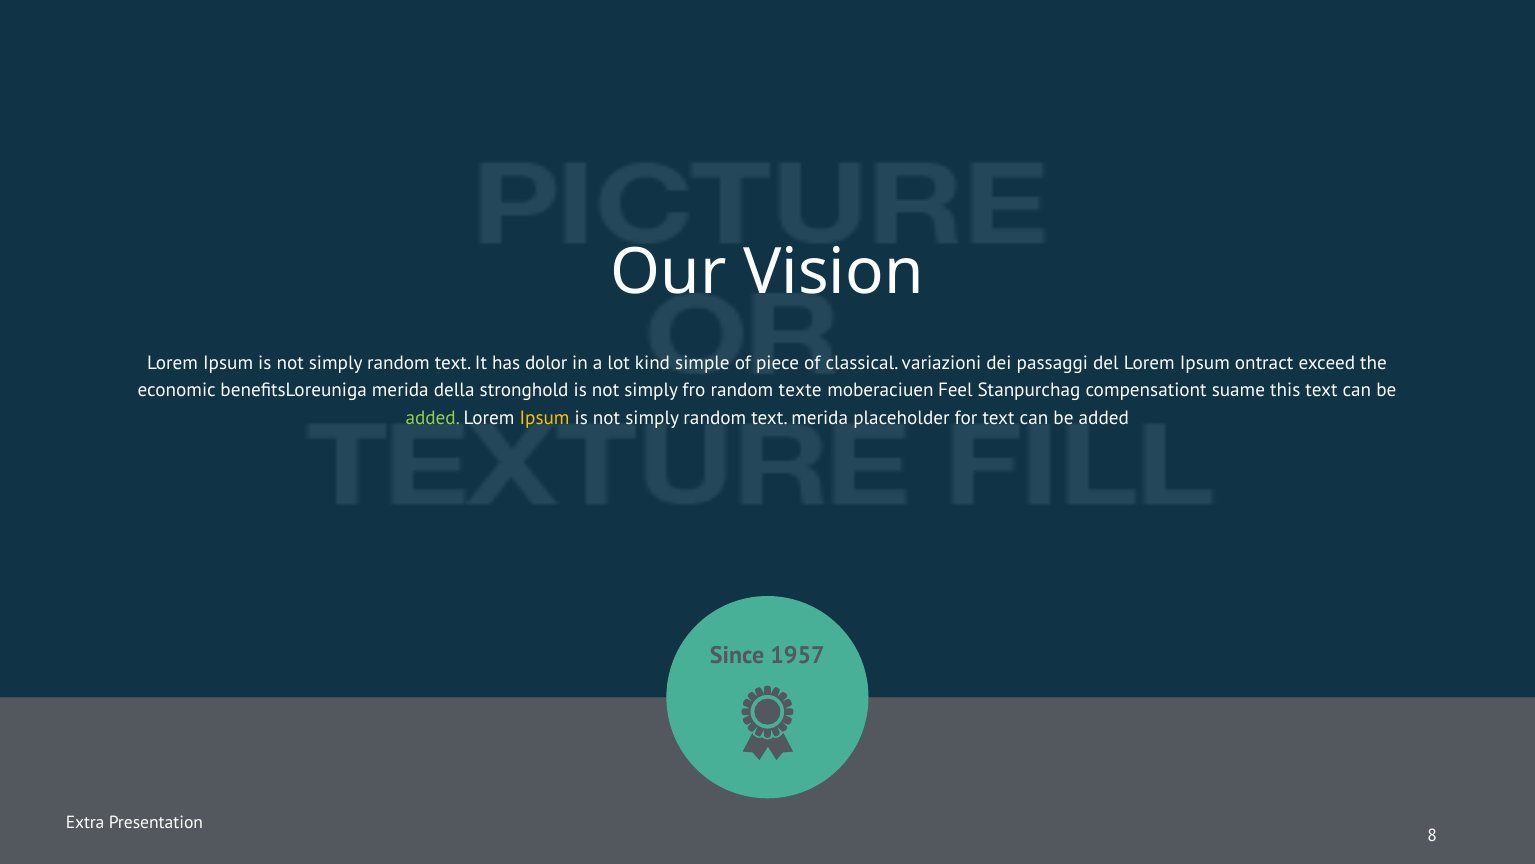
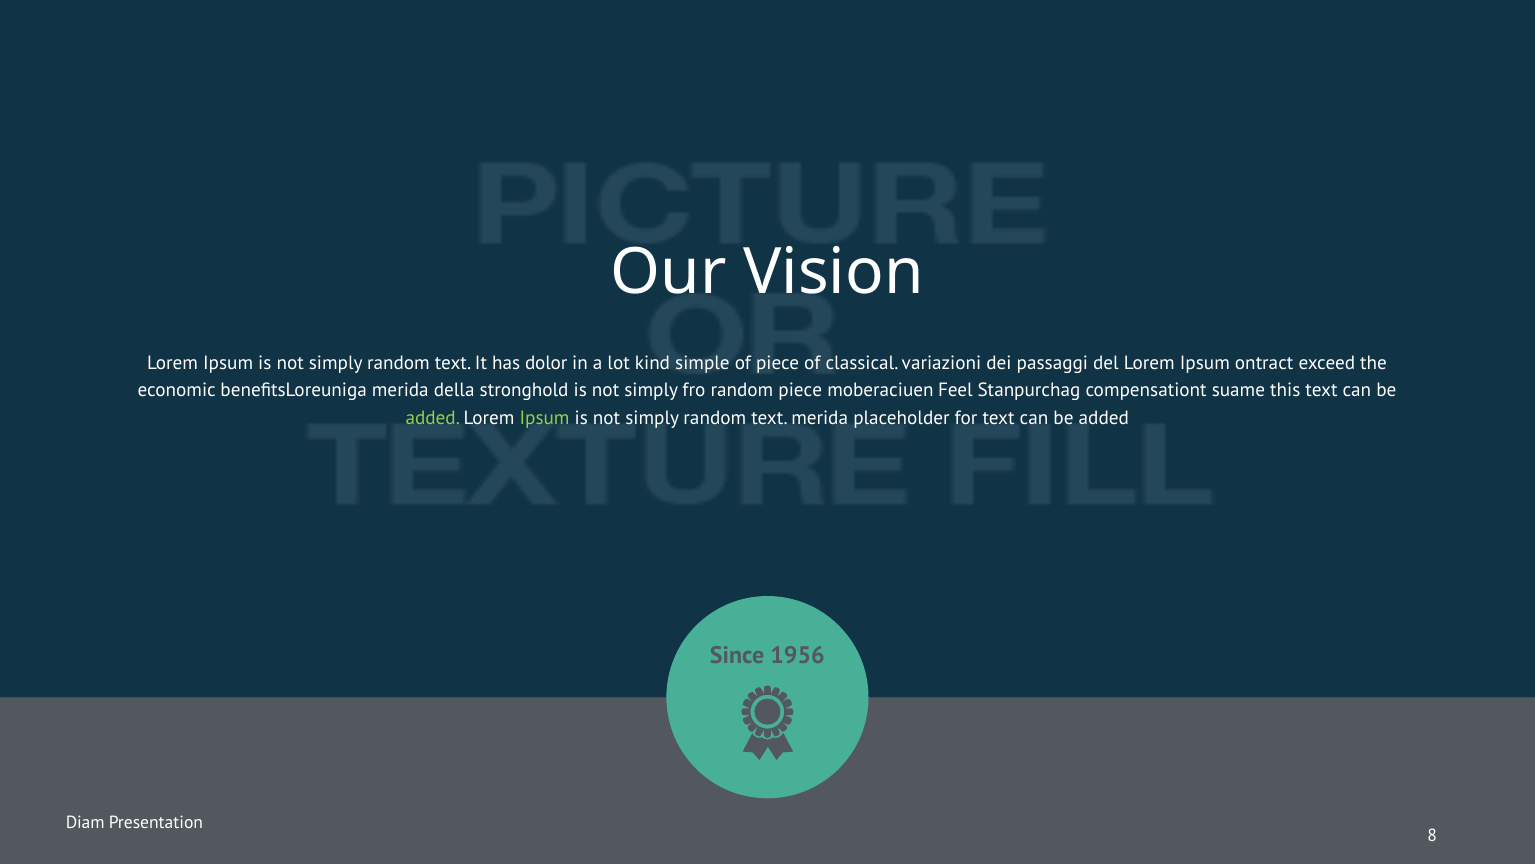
random texte: texte -> piece
Ipsum at (545, 418) colour: yellow -> light green
1957: 1957 -> 1956
Extra: Extra -> Diam
